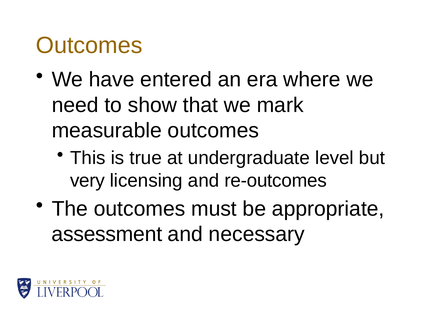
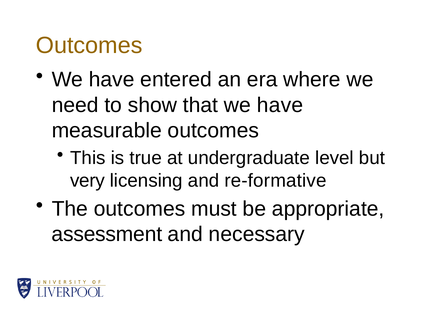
that we mark: mark -> have
re-outcomes: re-outcomes -> re-formative
